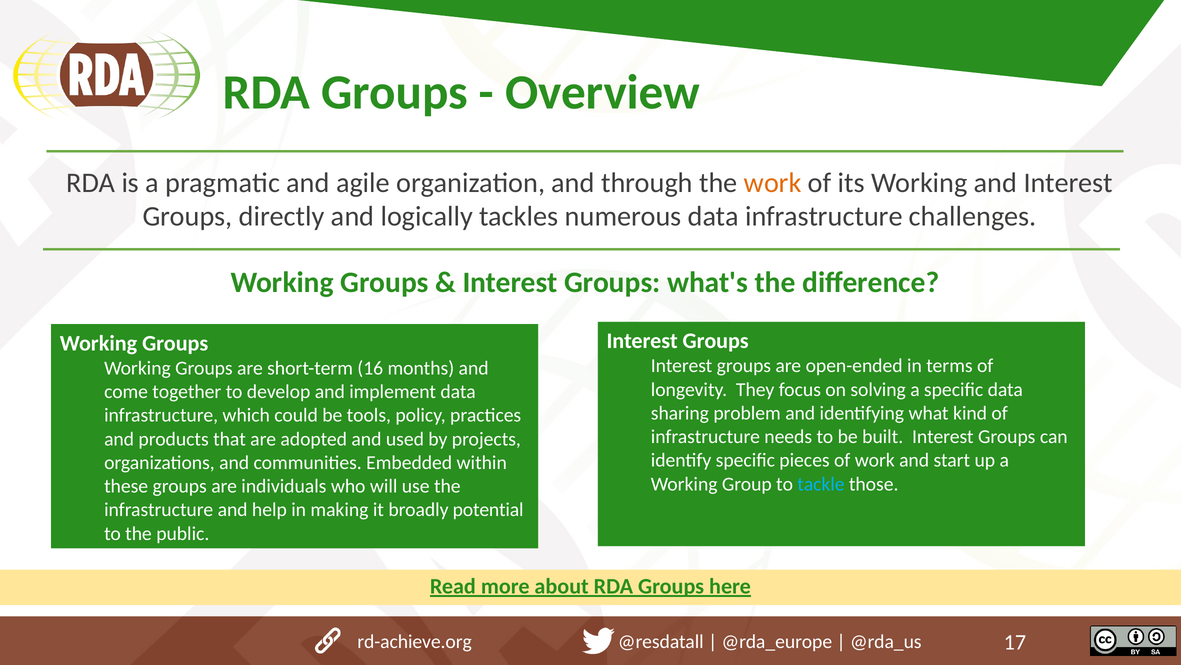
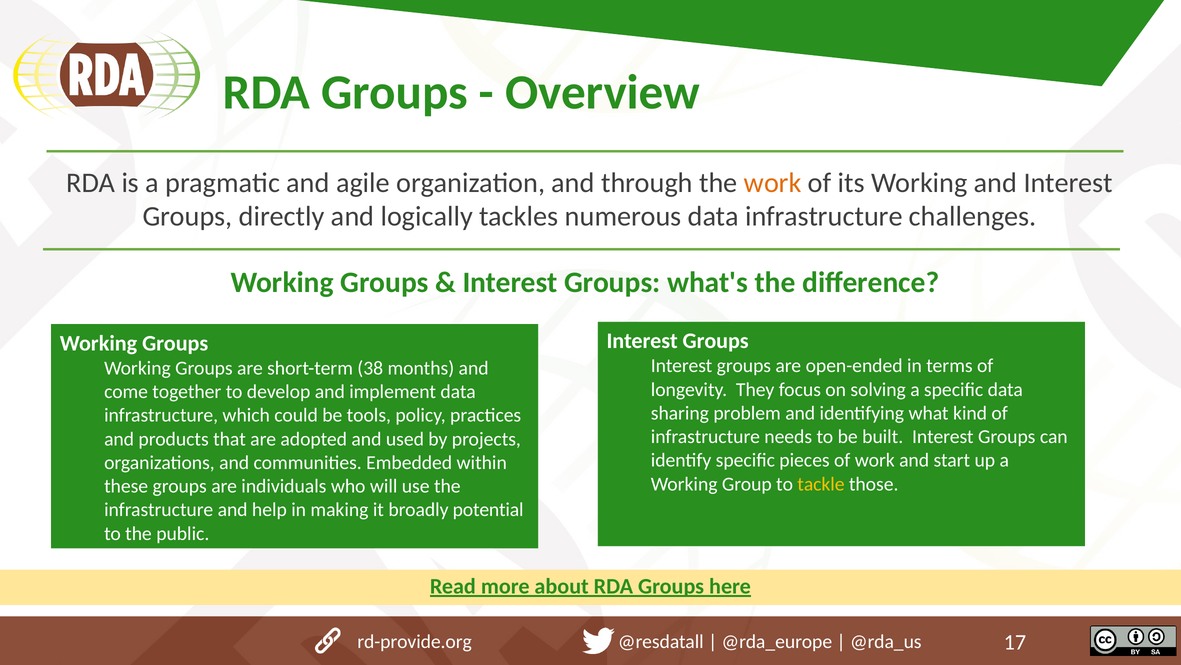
16: 16 -> 38
tackle colour: light blue -> yellow
rd-achieve.org: rd-achieve.org -> rd-provide.org
